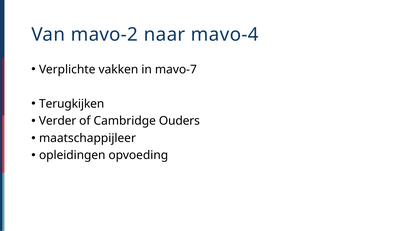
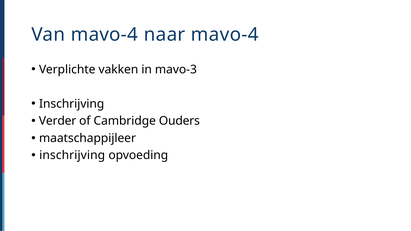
Van mavo-2: mavo-2 -> mavo-4
mavo-7: mavo-7 -> mavo-3
Terugkijken at (72, 104): Terugkijken -> Inschrijving
opleidingen at (72, 155): opleidingen -> inschrijving
